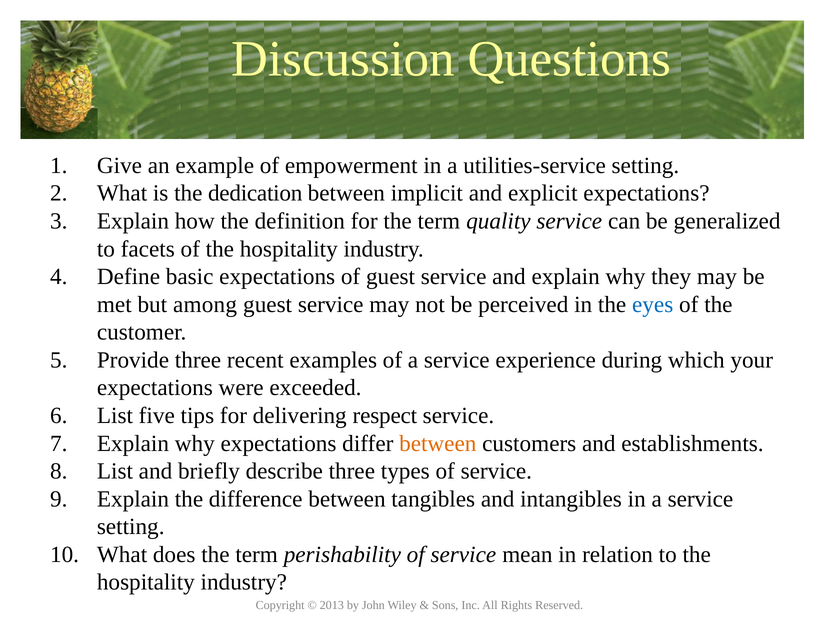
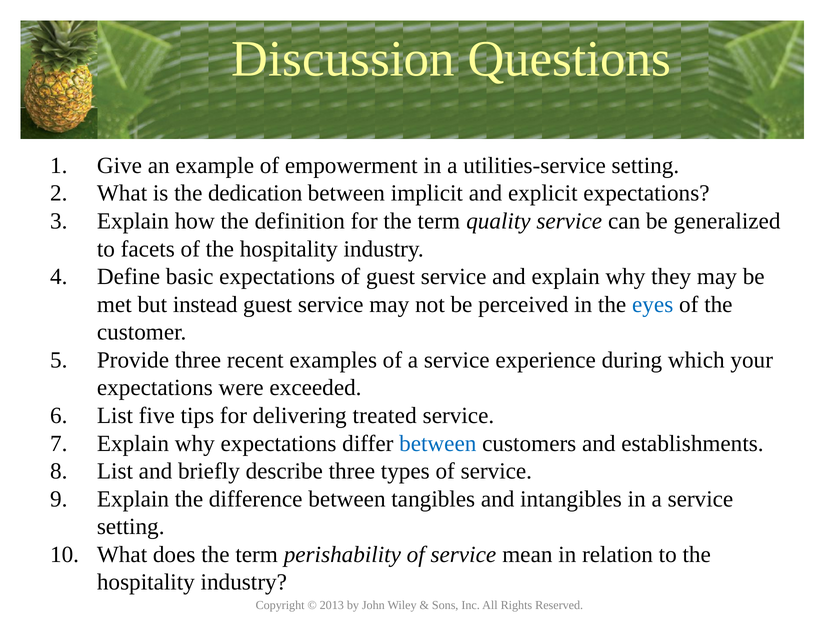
among: among -> instead
respect: respect -> treated
between at (438, 444) colour: orange -> blue
